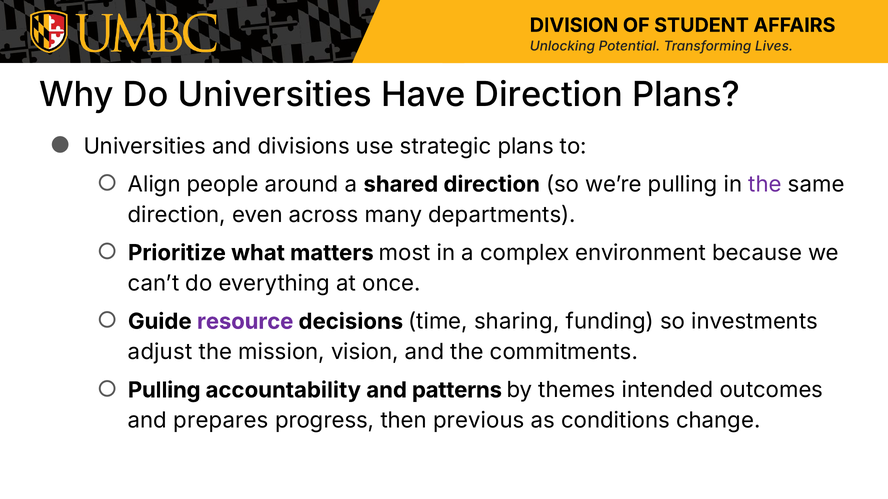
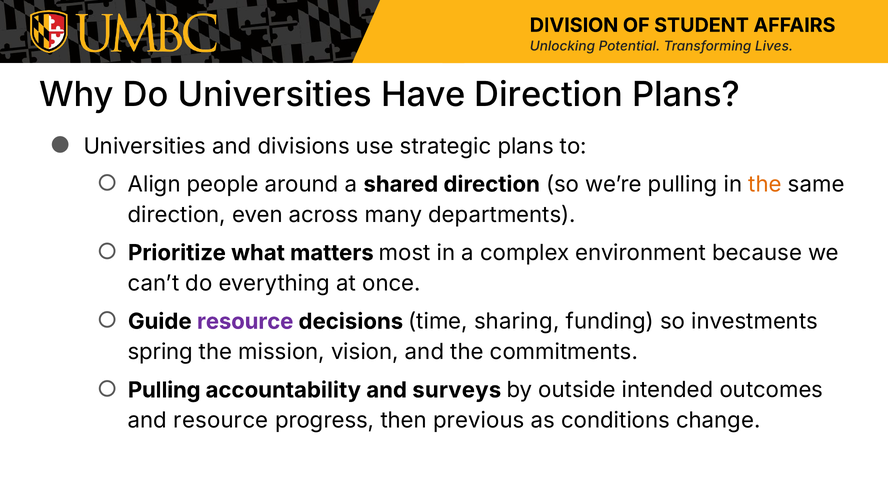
the at (765, 185) colour: purple -> orange
adjust: adjust -> spring
patterns: patterns -> surveys
themes: themes -> outside
and prepares: prepares -> resource
